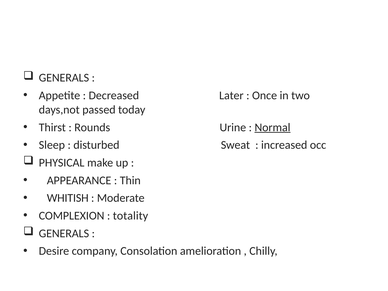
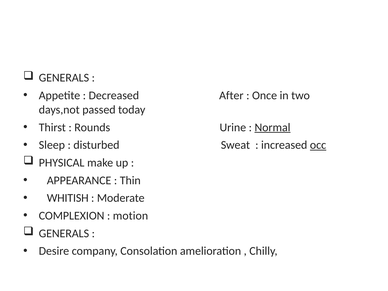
Later: Later -> After
occ underline: none -> present
totality: totality -> motion
